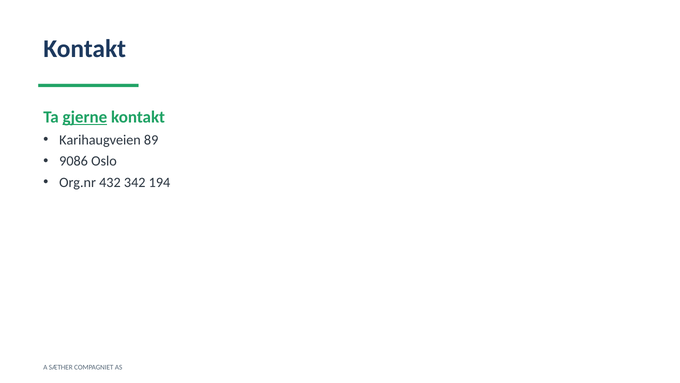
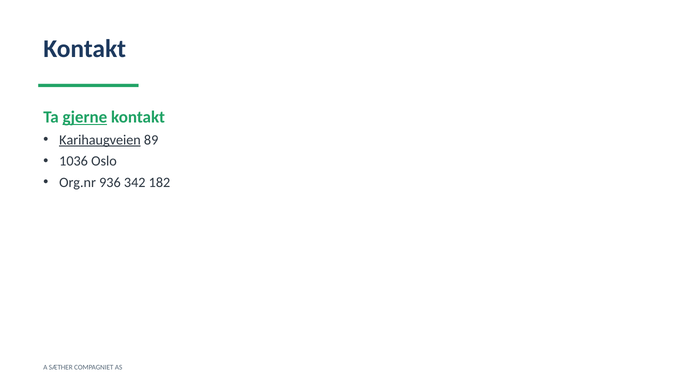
Karihaugveien underline: none -> present
9086: 9086 -> 1036
432: 432 -> 936
194: 194 -> 182
